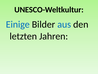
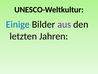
aus colour: blue -> purple
